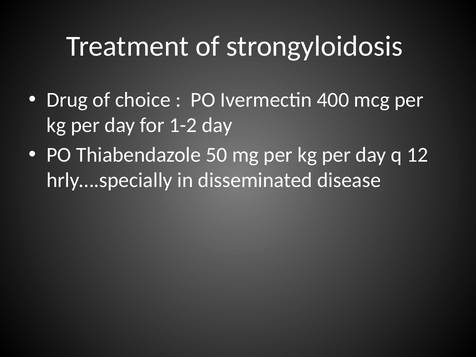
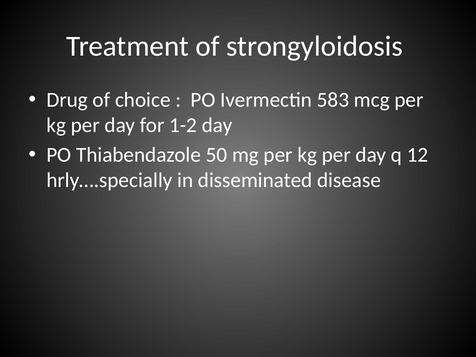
400: 400 -> 583
